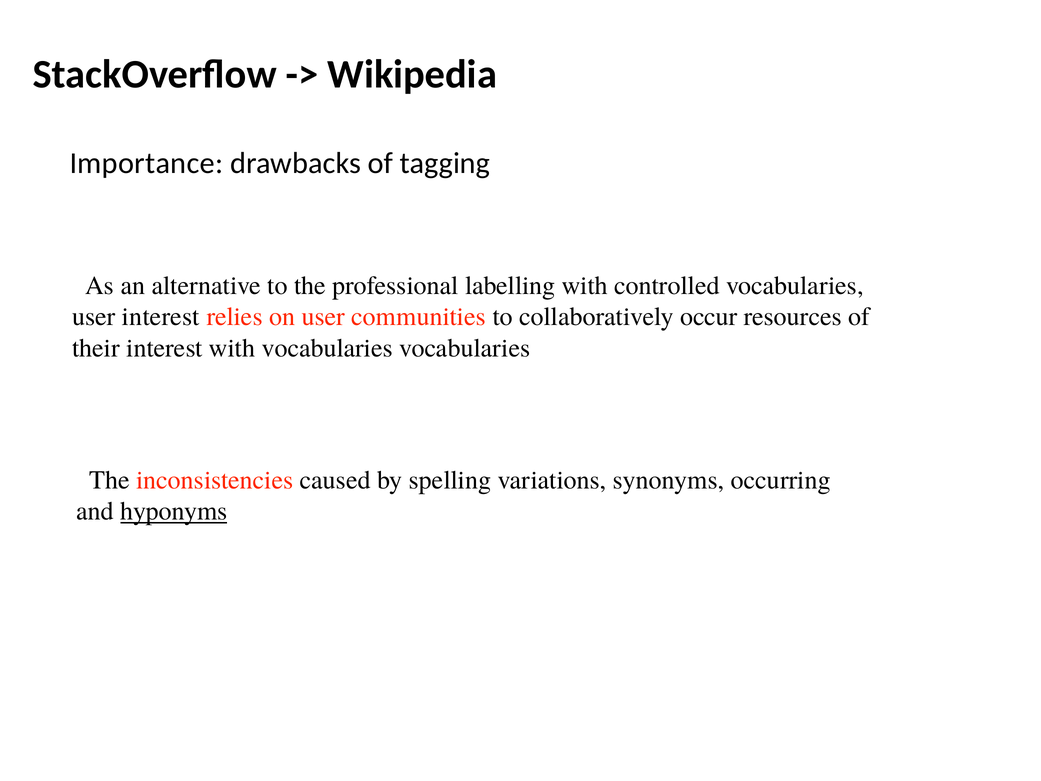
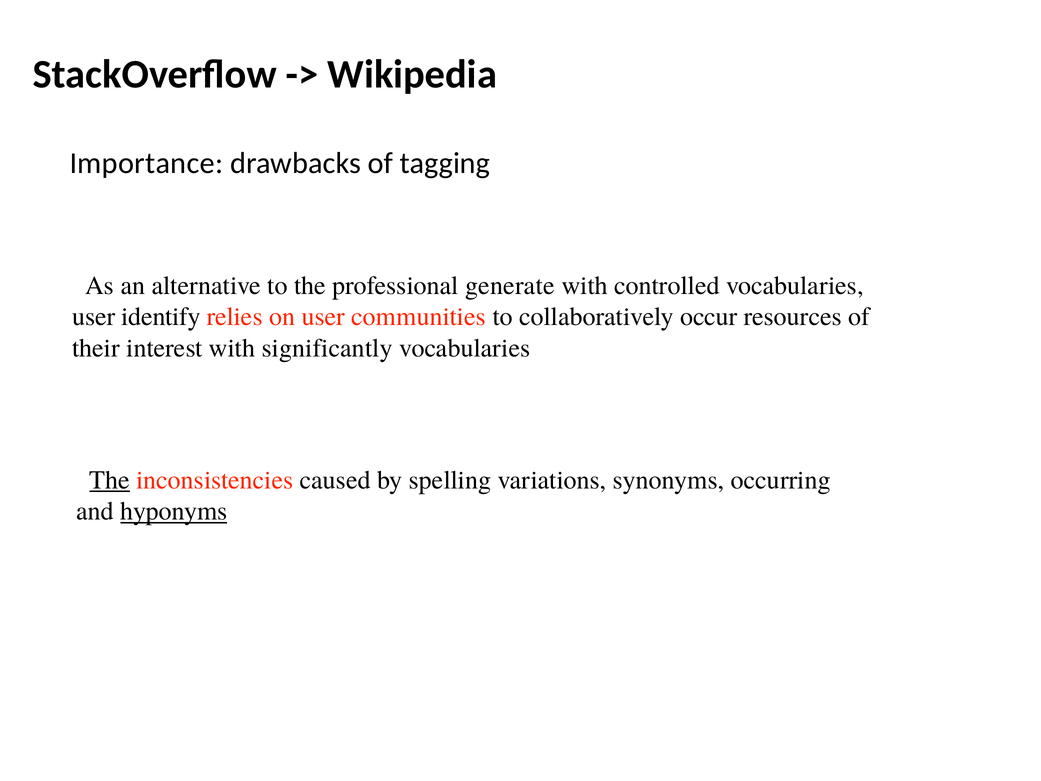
labelling: labelling -> generate
user interest: interest -> identify
with vocabularies: vocabularies -> significantly
The at (110, 480) underline: none -> present
